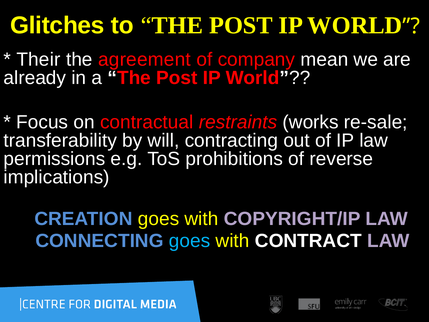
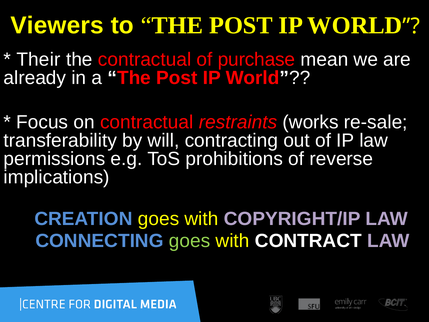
Glitches: Glitches -> Viewers
the agreement: agreement -> contractual
company: company -> purchase
goes at (190, 241) colour: light blue -> light green
